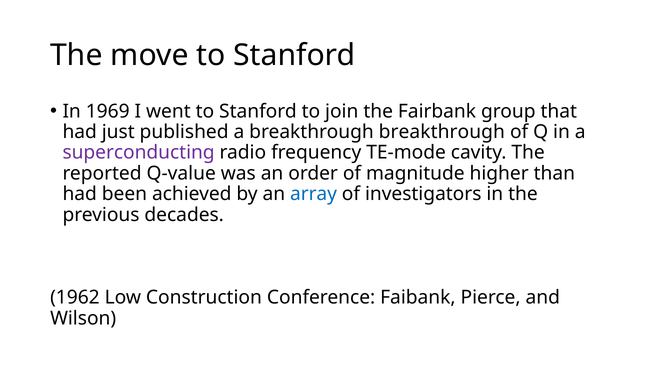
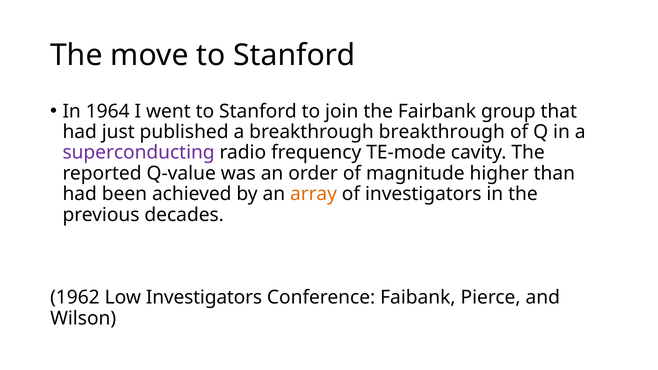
1969: 1969 -> 1964
array colour: blue -> orange
Low Construction: Construction -> Investigators
